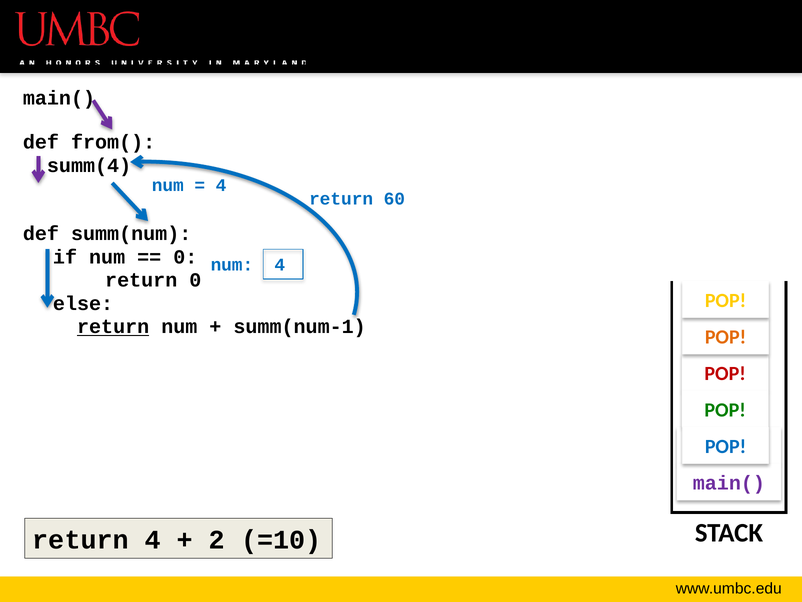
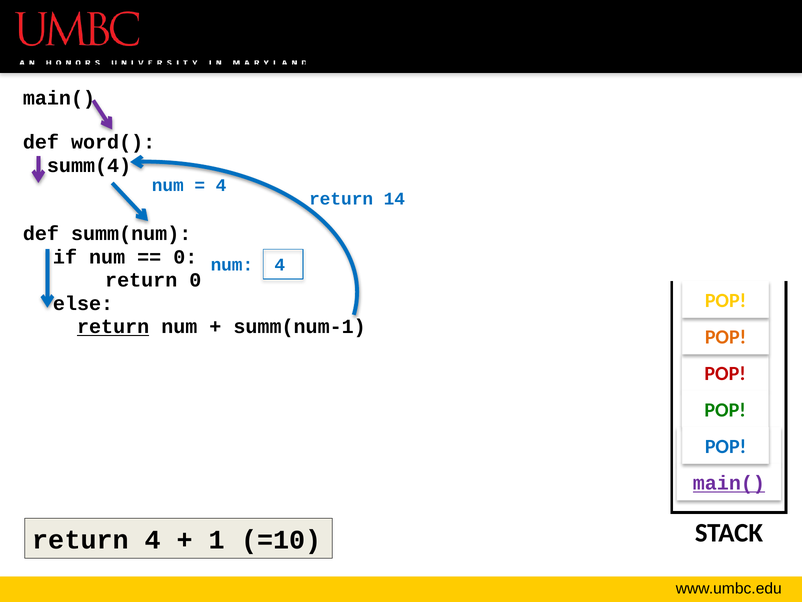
from(: from( -> word(
60: 60 -> 14
main( at (729, 483) underline: none -> present
2: 2 -> 1
